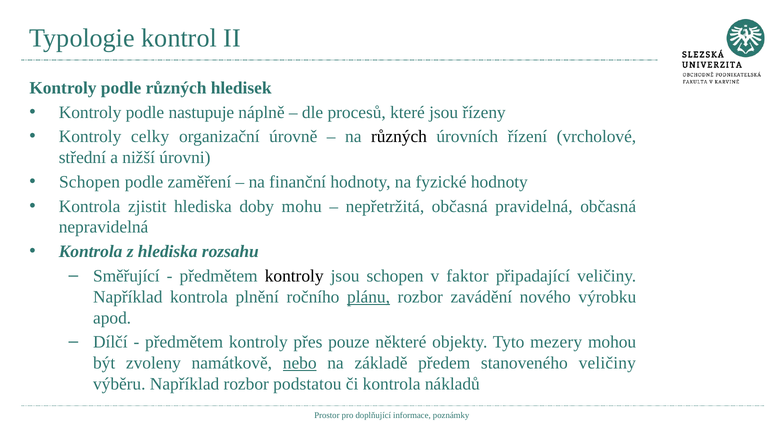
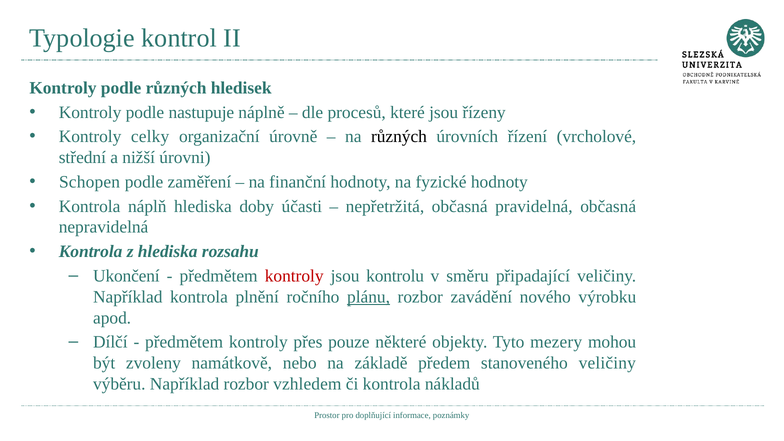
zjistit: zjistit -> náplň
mohu: mohu -> účasti
Směřující: Směřující -> Ukončení
kontroly at (294, 276) colour: black -> red
jsou schopen: schopen -> kontrolu
faktor: faktor -> směru
nebo underline: present -> none
podstatou: podstatou -> vzhledem
